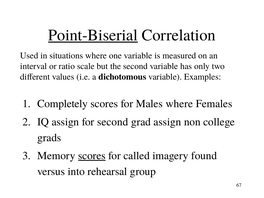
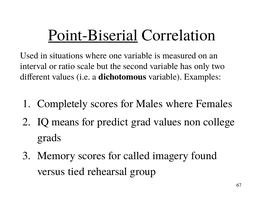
IQ assign: assign -> means
for second: second -> predict
grad assign: assign -> values
scores at (92, 156) underline: present -> none
into: into -> tied
